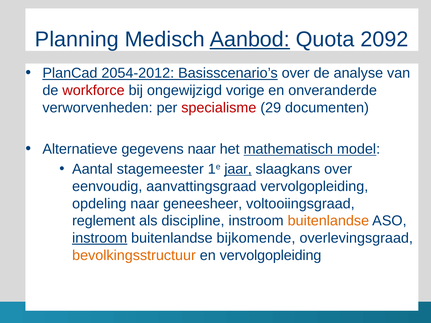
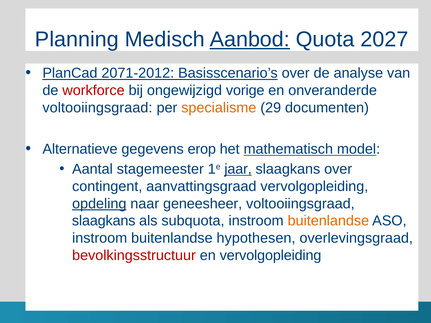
2092: 2092 -> 2027
2054-2012: 2054-2012 -> 2071-2012
verworvenheden at (97, 108): verworvenheden -> voltooiingsgraad
specialisme colour: red -> orange
gegevens naar: naar -> erop
eenvoudig: eenvoudig -> contingent
opdeling underline: none -> present
reglement at (104, 221): reglement -> slaagkans
discipline: discipline -> subquota
instroom at (100, 238) underline: present -> none
bijkomende: bijkomende -> hypothesen
bevolkingsstructuur colour: orange -> red
